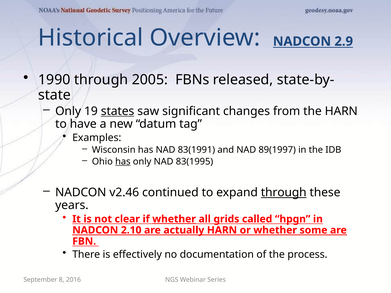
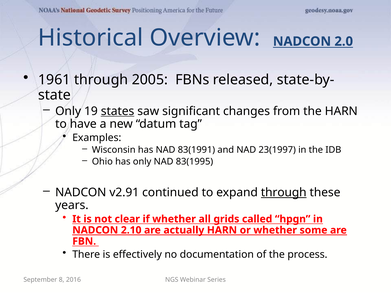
2.9: 2.9 -> 2.0
1990: 1990 -> 1961
89(1997: 89(1997 -> 23(1997
has at (123, 162) underline: present -> none
v2.46: v2.46 -> v2.91
whether at (174, 219) underline: present -> none
